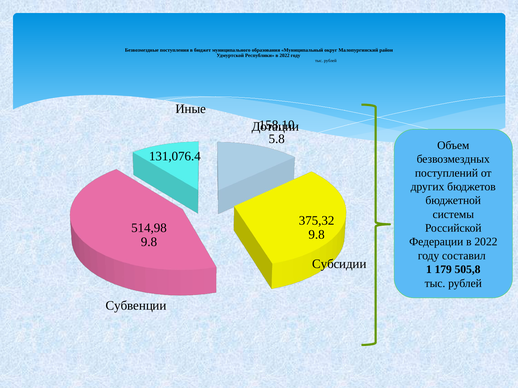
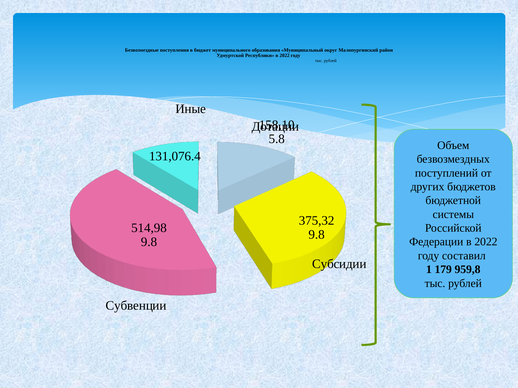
505,8: 505,8 -> 959,8
